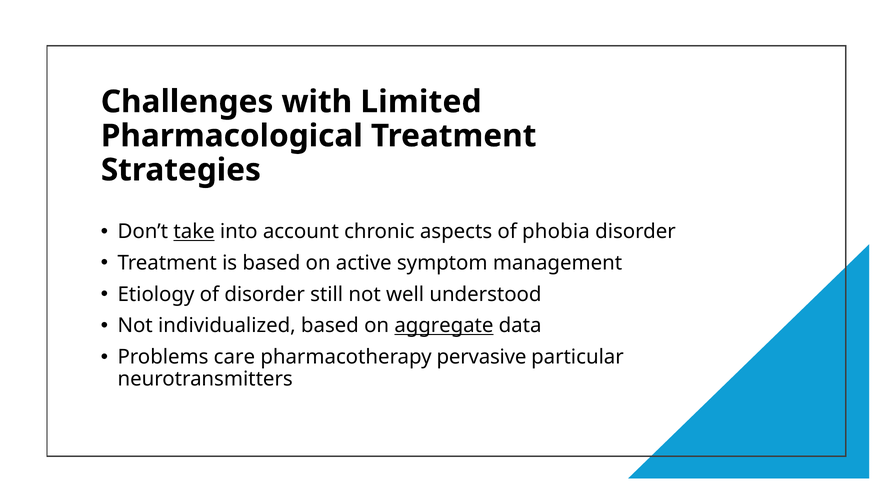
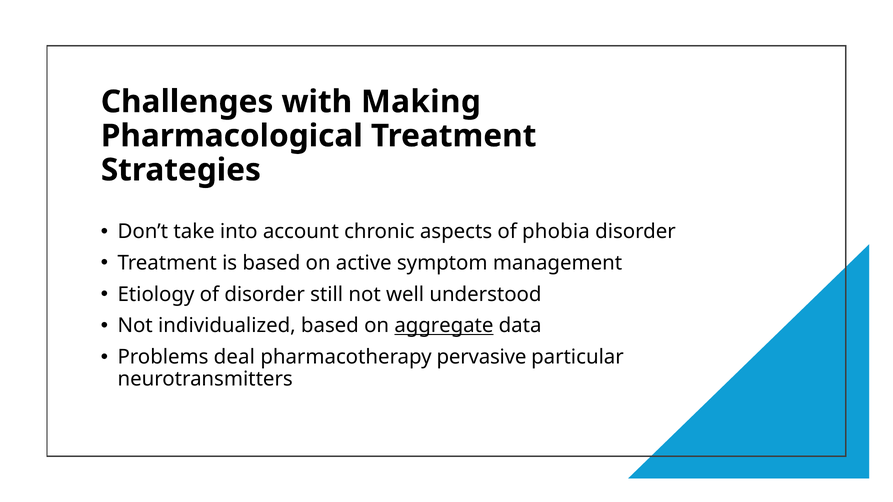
Limited: Limited -> Making
take underline: present -> none
care: care -> deal
